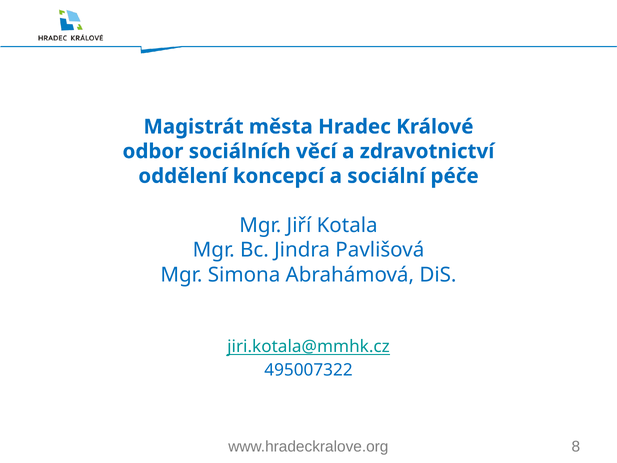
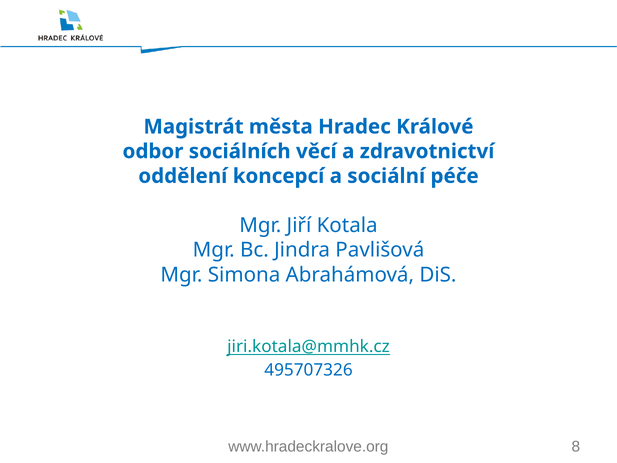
495007322: 495007322 -> 495707326
